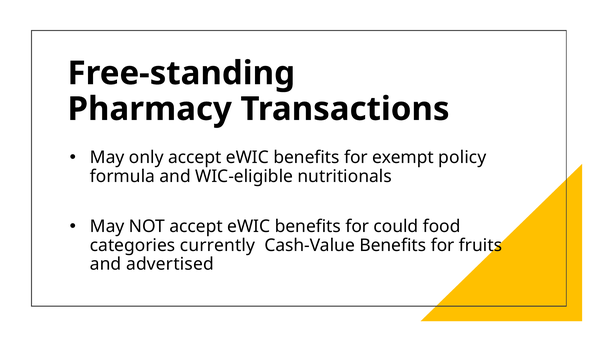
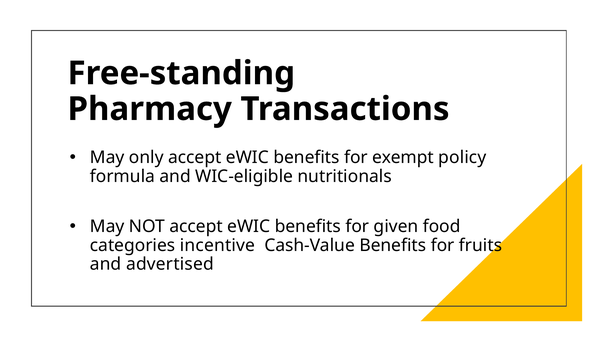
could: could -> given
currently: currently -> incentive
